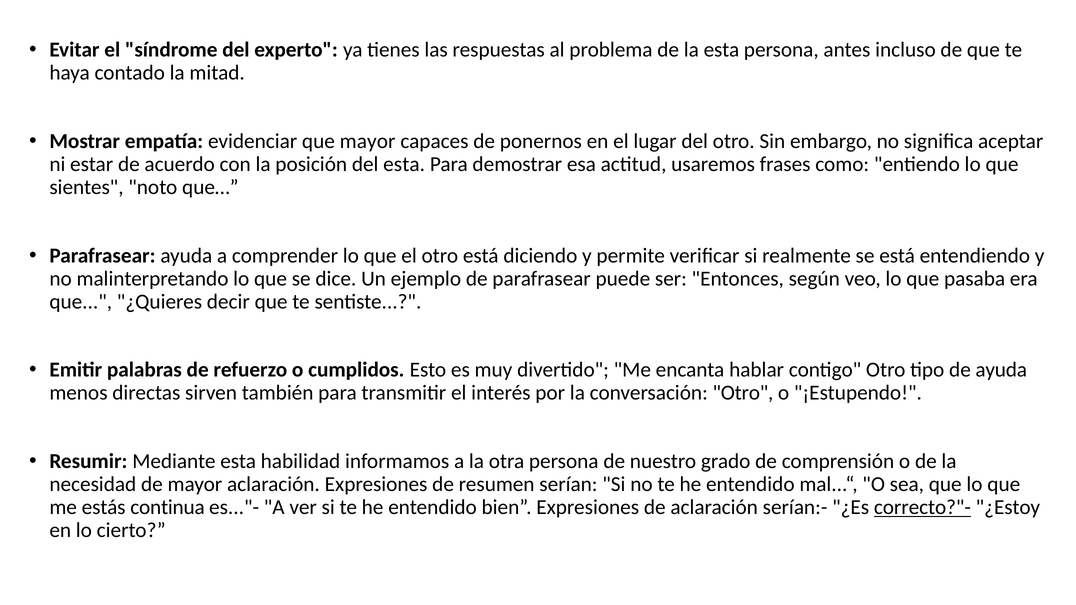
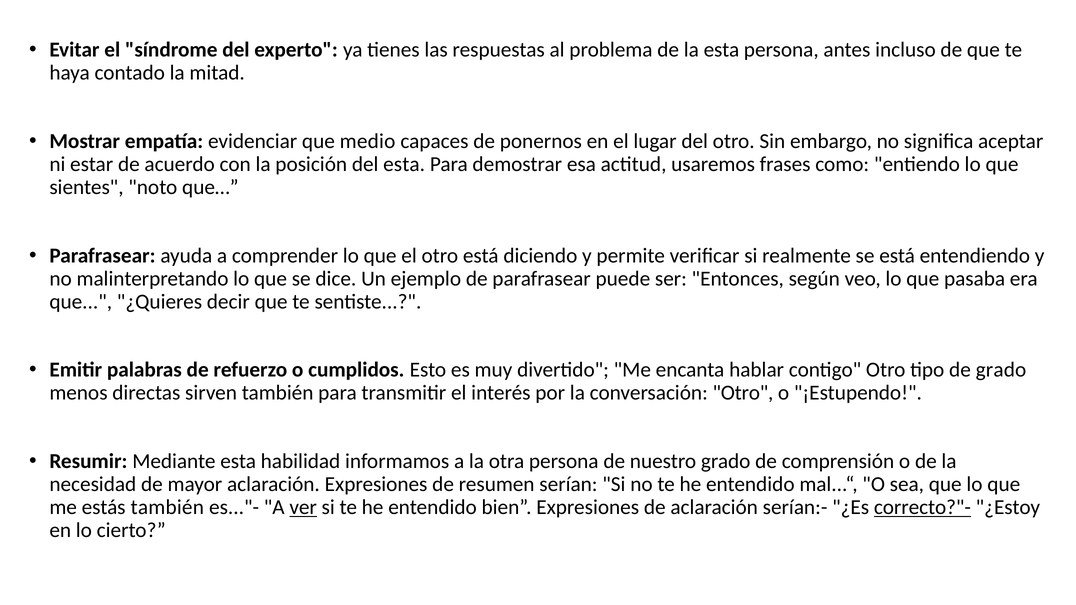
que mayor: mayor -> medio
de ayuda: ayuda -> grado
estás continua: continua -> también
ver underline: none -> present
